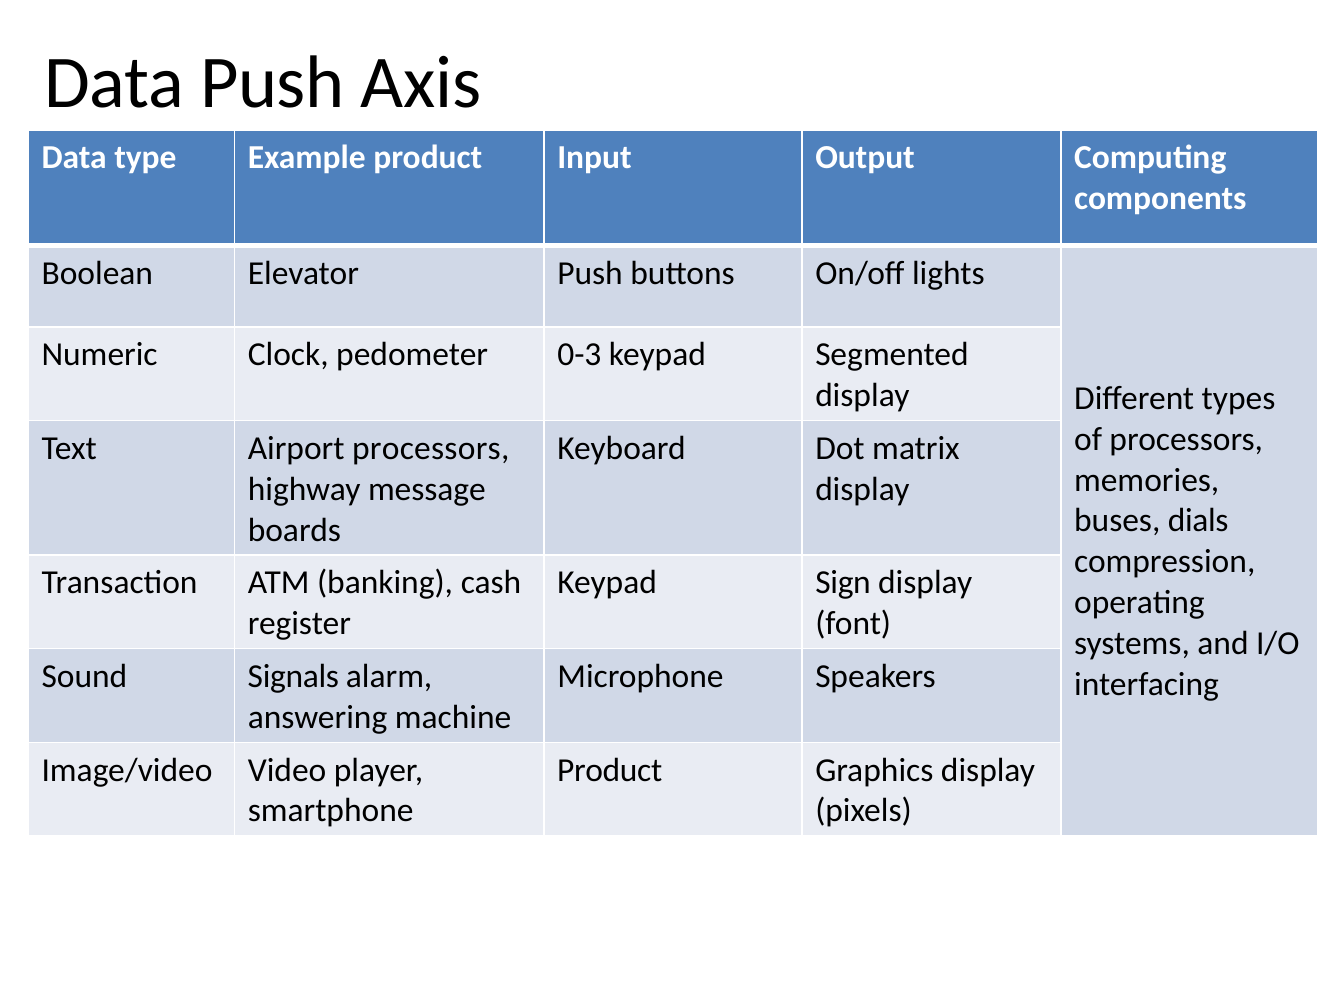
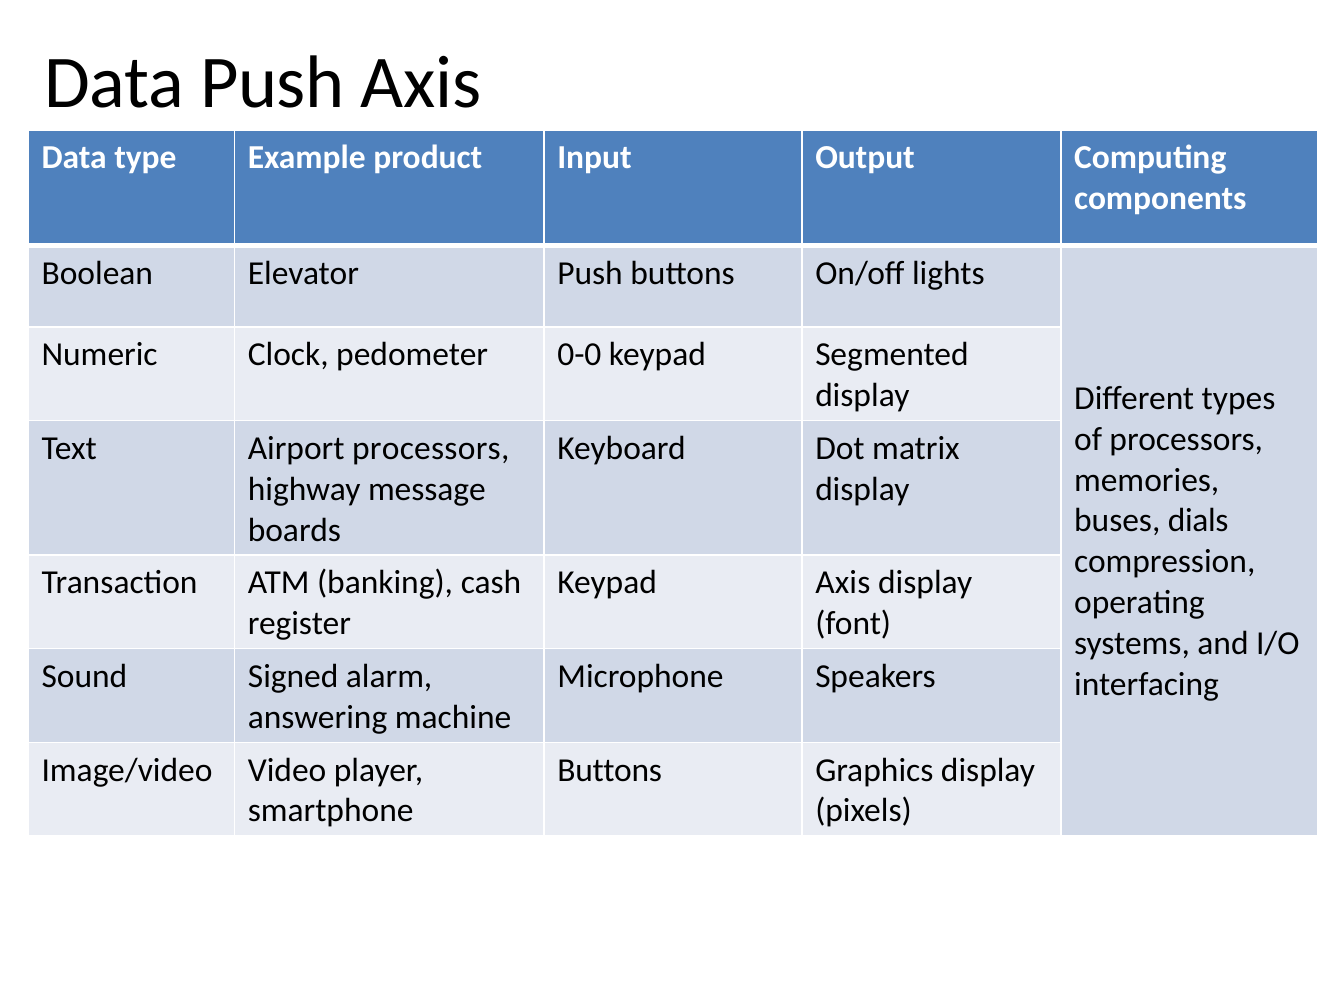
0-3: 0-3 -> 0-0
Keypad Sign: Sign -> Axis
Signals: Signals -> Signed
Product at (610, 770): Product -> Buttons
